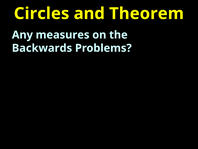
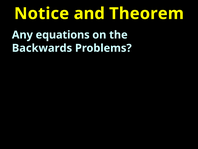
Circles: Circles -> Notice
measures: measures -> equations
